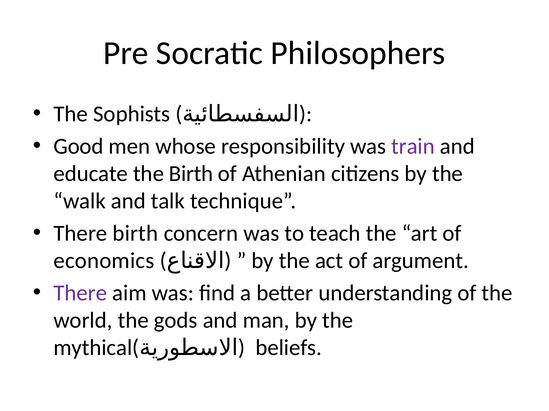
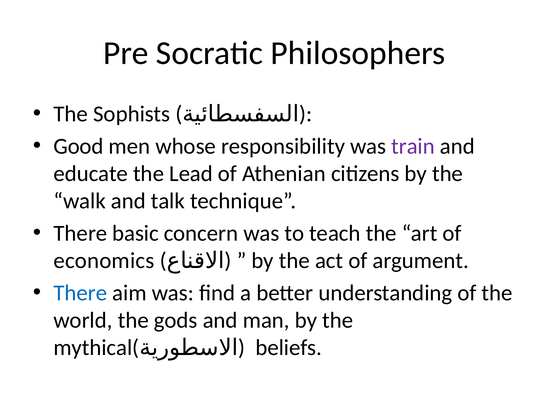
the Birth: Birth -> Lead
There birth: birth -> basic
There at (80, 293) colour: purple -> blue
